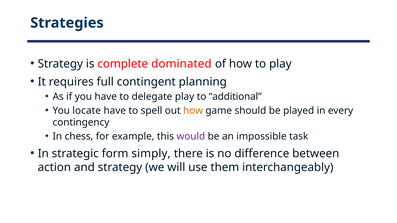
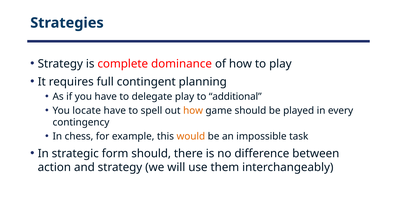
dominated: dominated -> dominance
would colour: purple -> orange
form simply: simply -> should
